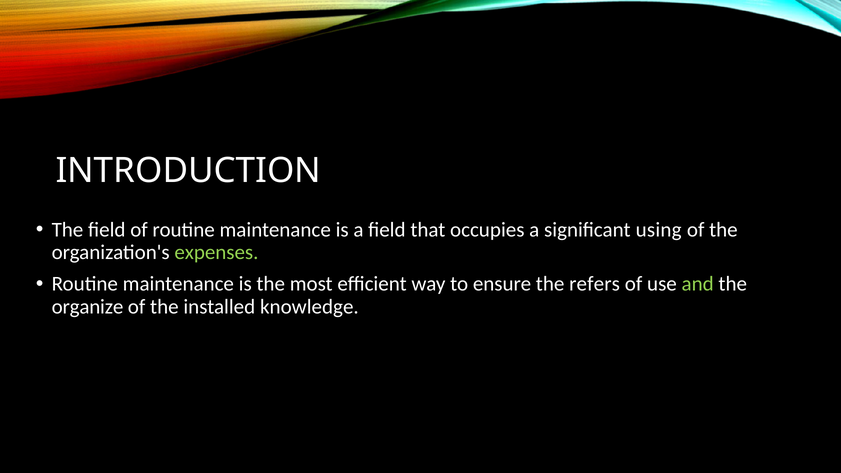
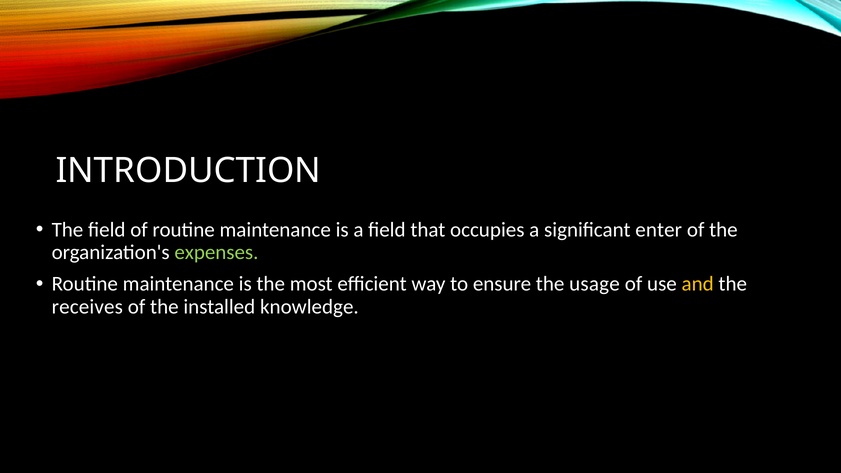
using: using -> enter
refers: refers -> usage
and colour: light green -> yellow
organize: organize -> receives
